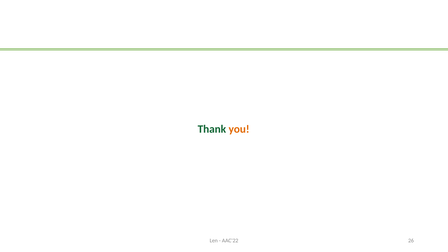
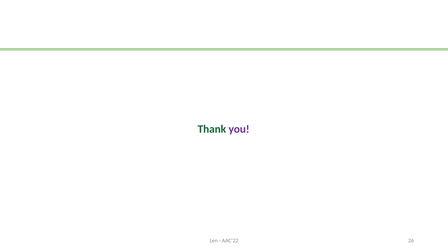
you colour: orange -> purple
